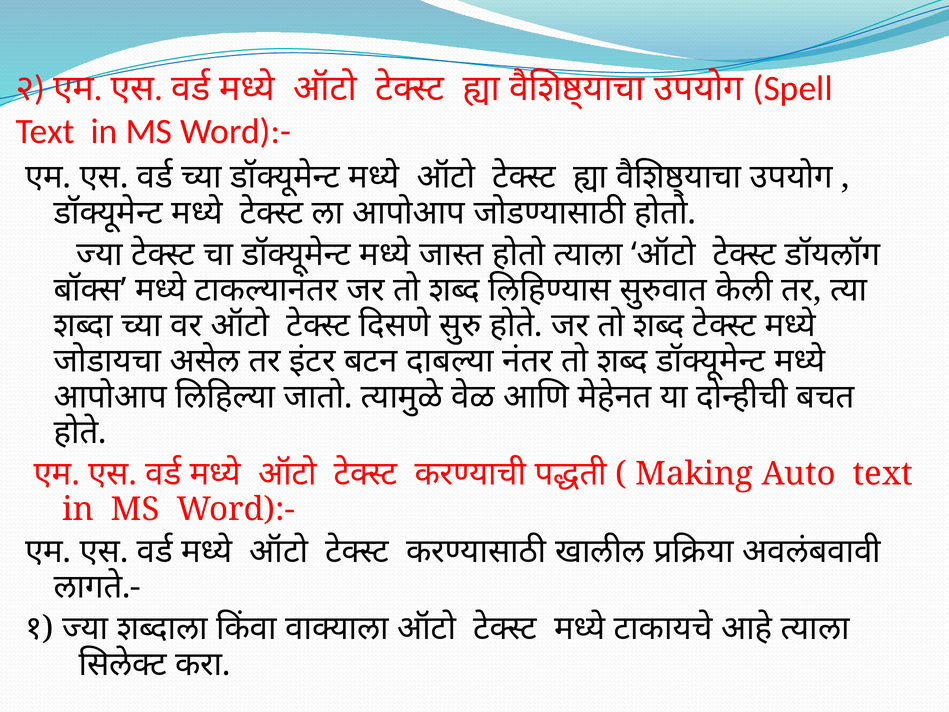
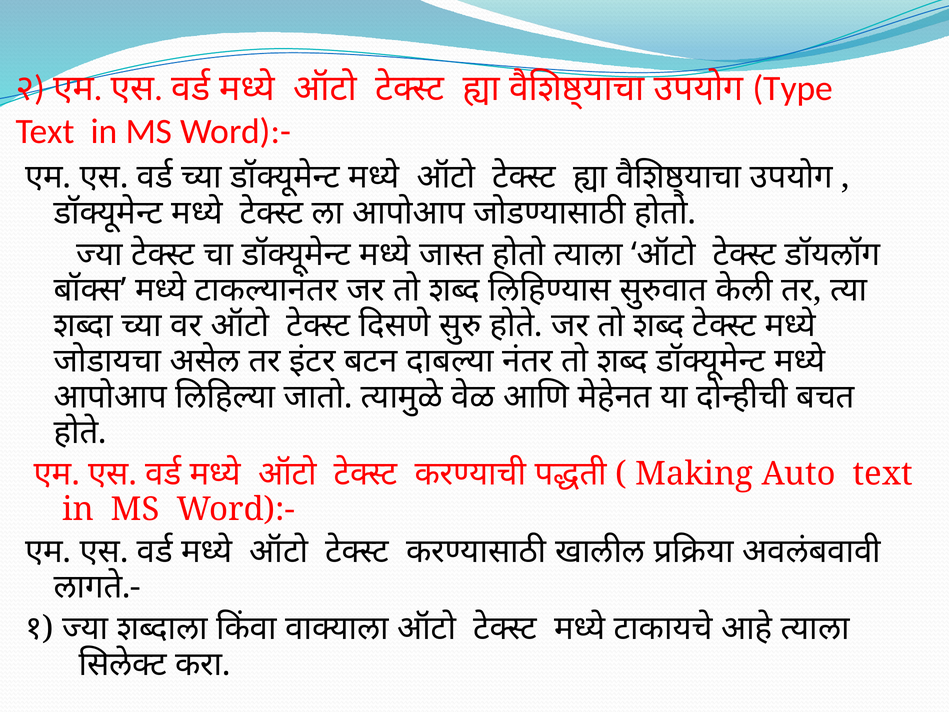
Spell: Spell -> Type
